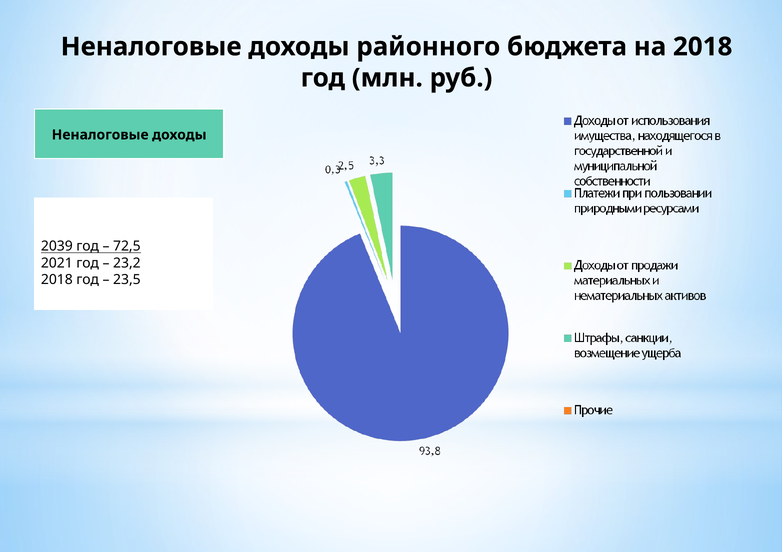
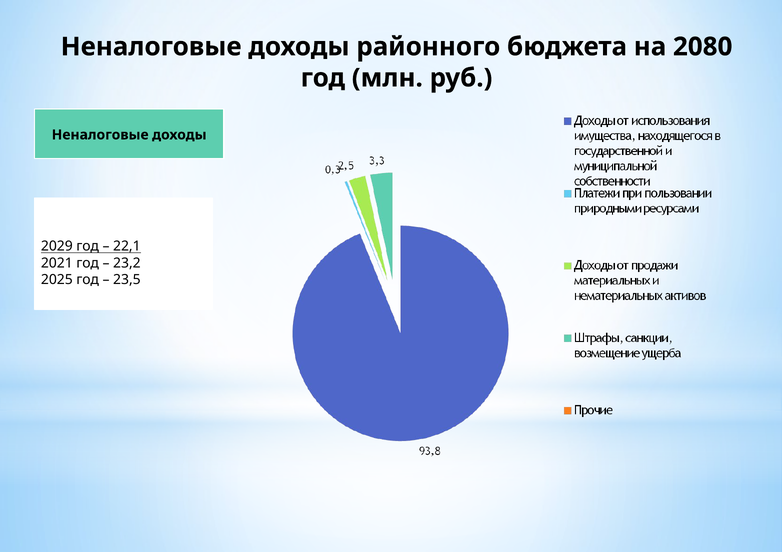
на 2018: 2018 -> 2080
2039: 2039 -> 2029
72,5: 72,5 -> 22,1
2018 at (57, 280): 2018 -> 2025
